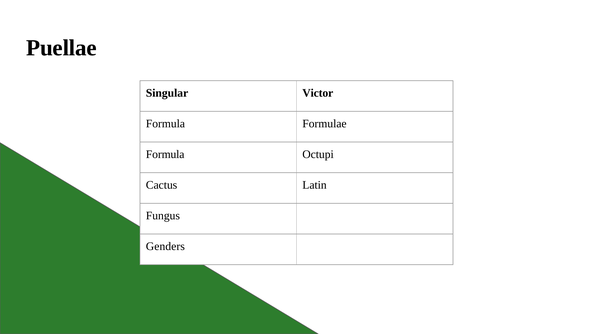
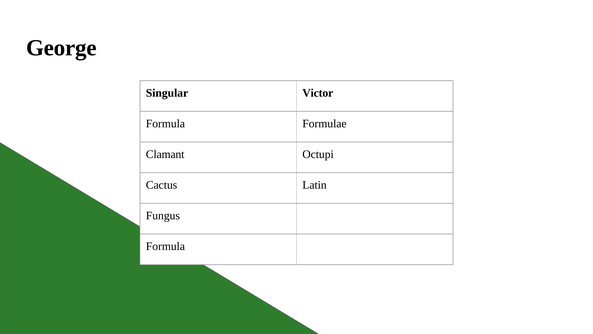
Puellae: Puellae -> George
Formula at (165, 154): Formula -> Clamant
Genders at (165, 246): Genders -> Formula
